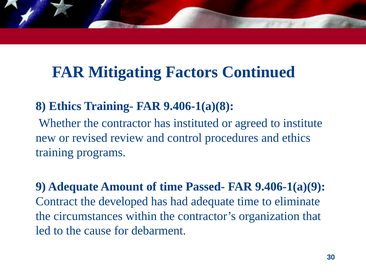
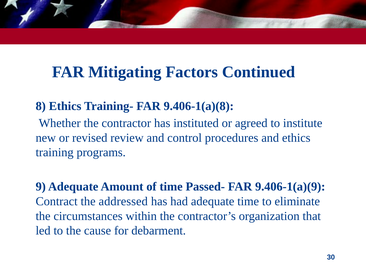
developed: developed -> addressed
